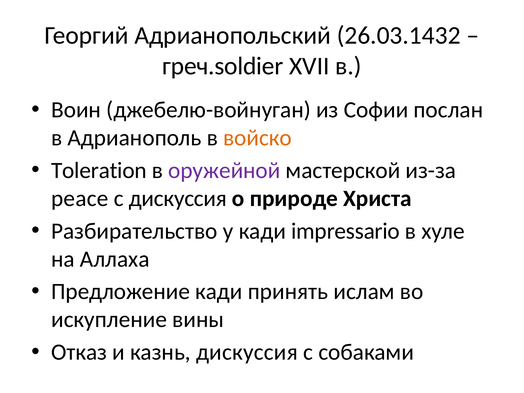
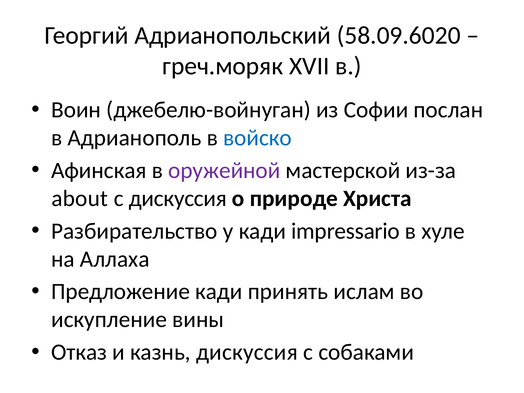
26.03.1432: 26.03.1432 -> 58.09.6020
греч.soldier: греч.soldier -> греч.моряк
войско colour: orange -> blue
Toleration: Toleration -> Афинская
peace: peace -> about
